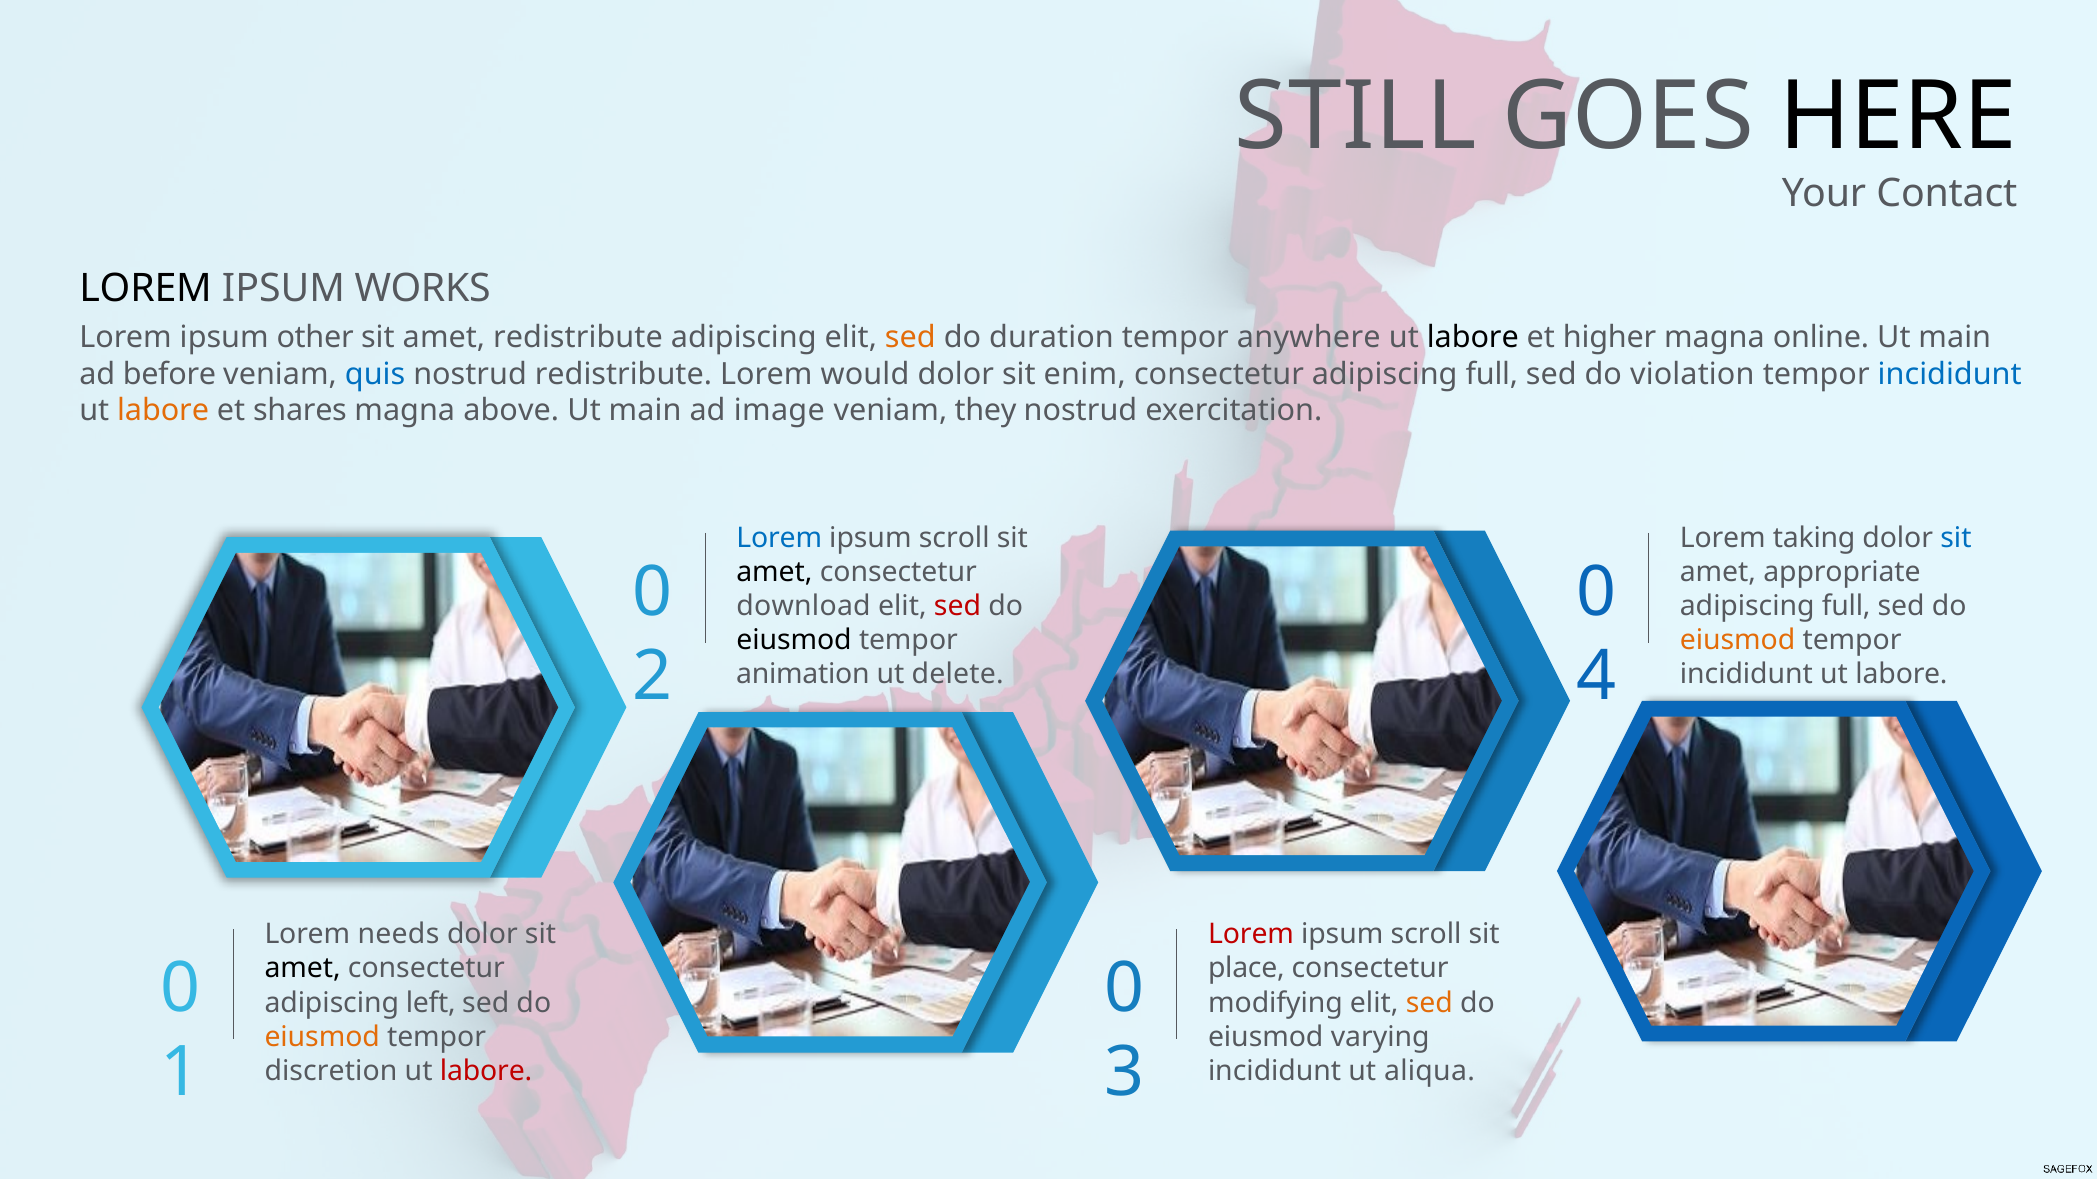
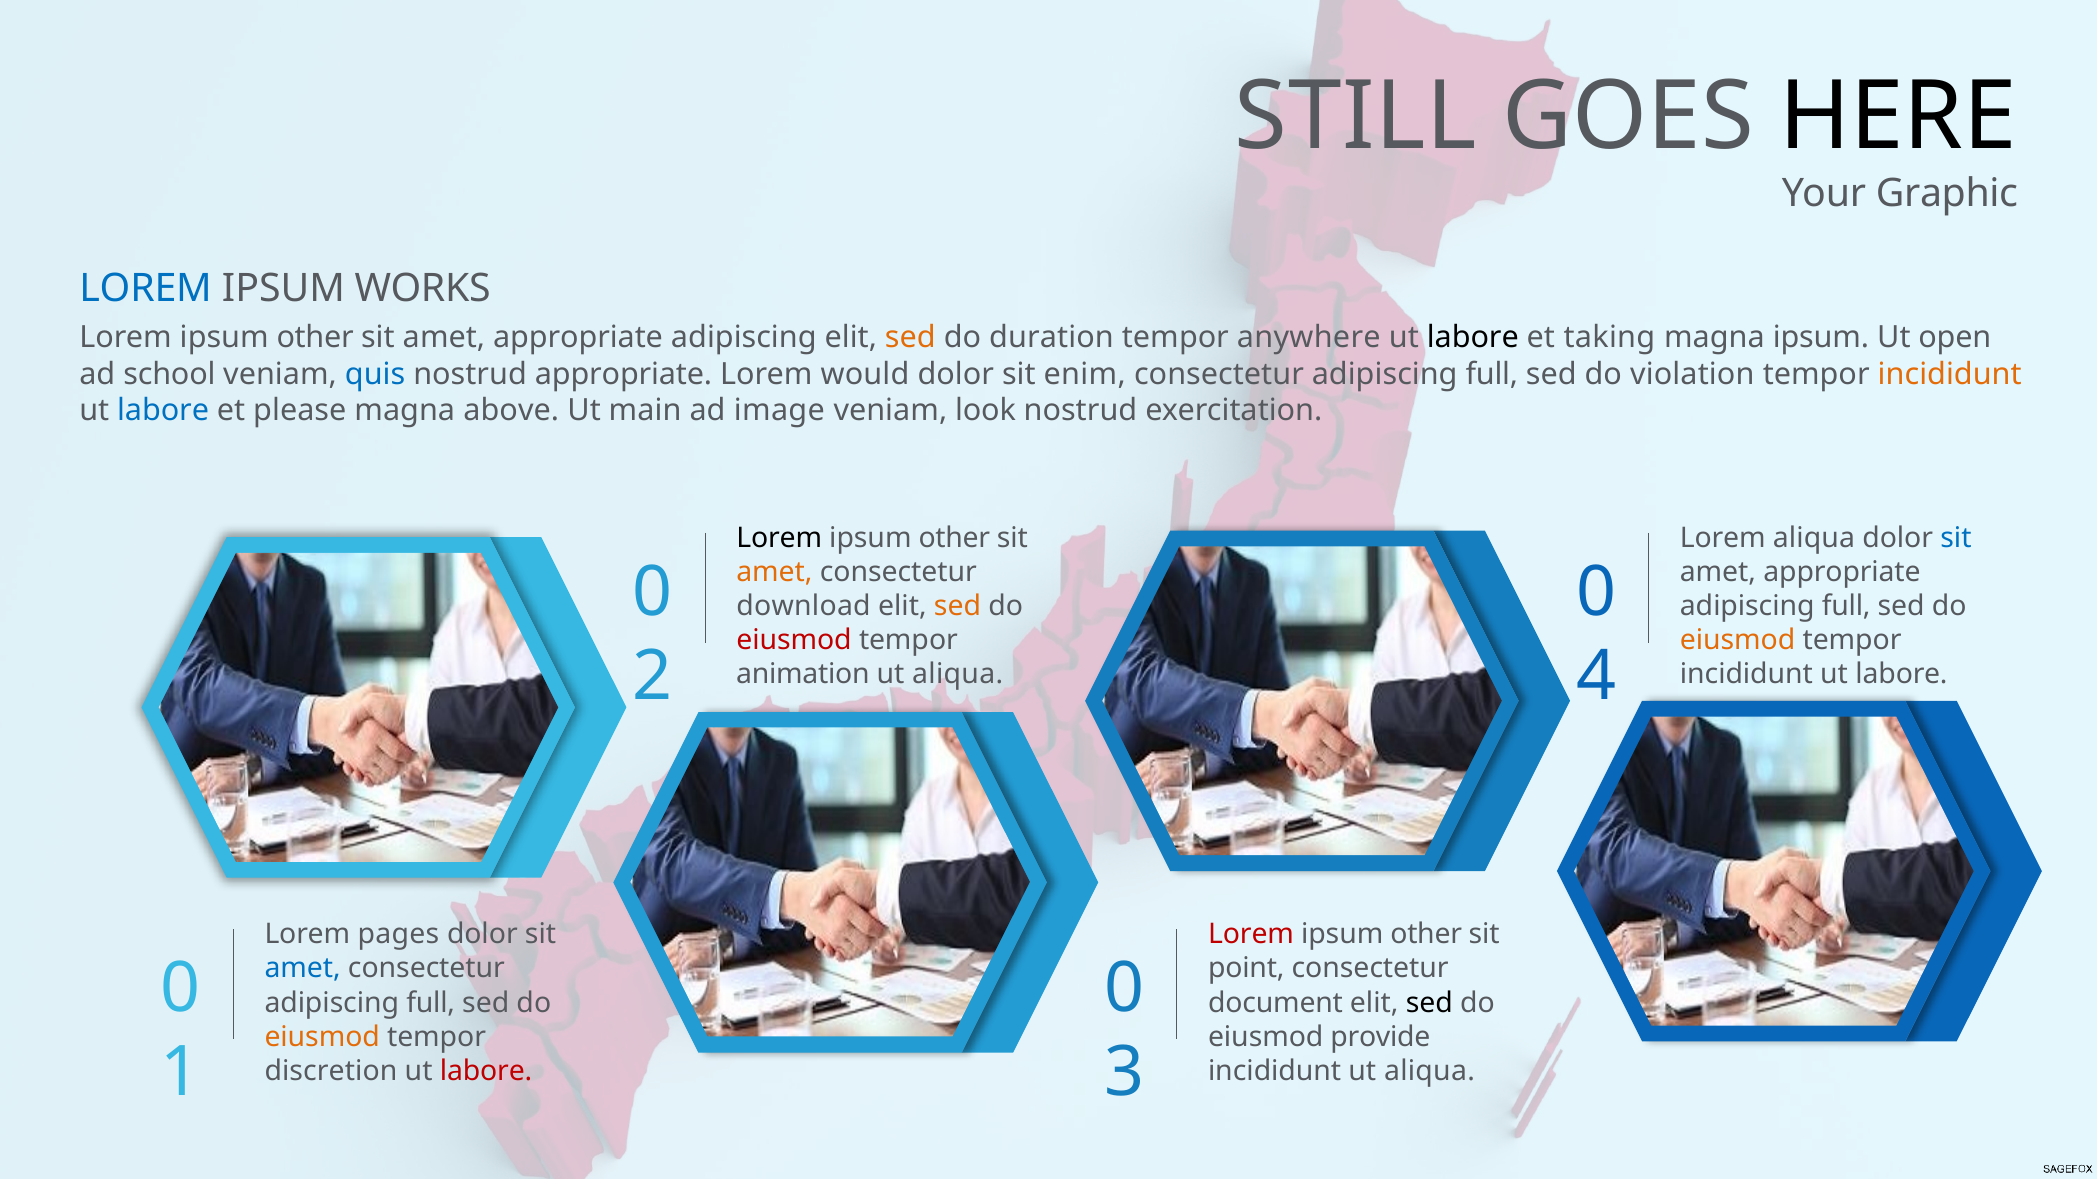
Contact: Contact -> Graphic
LOREM at (146, 288) colour: black -> blue
redistribute at (578, 338): redistribute -> appropriate
higher: higher -> taking
magna online: online -> ipsum
main at (1955, 338): main -> open
before: before -> school
nostrud redistribute: redistribute -> appropriate
incididunt at (1950, 374) colour: blue -> orange
labore at (163, 411) colour: orange -> blue
shares: shares -> please
they: they -> look
Lorem at (779, 538) colour: blue -> black
scroll at (954, 538): scroll -> other
Lorem taking: taking -> aliqua
amet at (774, 572) colour: black -> orange
sed at (958, 606) colour: red -> orange
eiusmod at (794, 641) colour: black -> red
delete at (958, 675): delete -> aliqua
needs: needs -> pages
scroll at (1426, 935): scroll -> other
amet at (303, 969) colour: black -> blue
place: place -> point
left at (431, 1003): left -> full
modifying: modifying -> document
sed at (1429, 1003) colour: orange -> black
varying: varying -> provide
